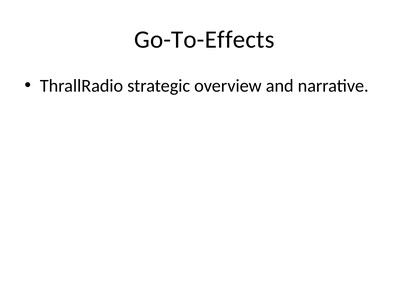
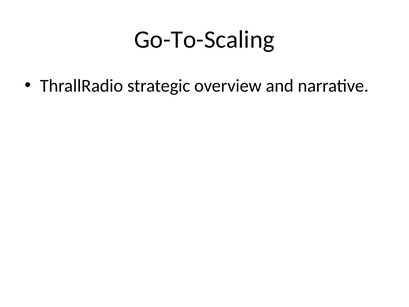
Go-To-Effects: Go-To-Effects -> Go-To-Scaling
